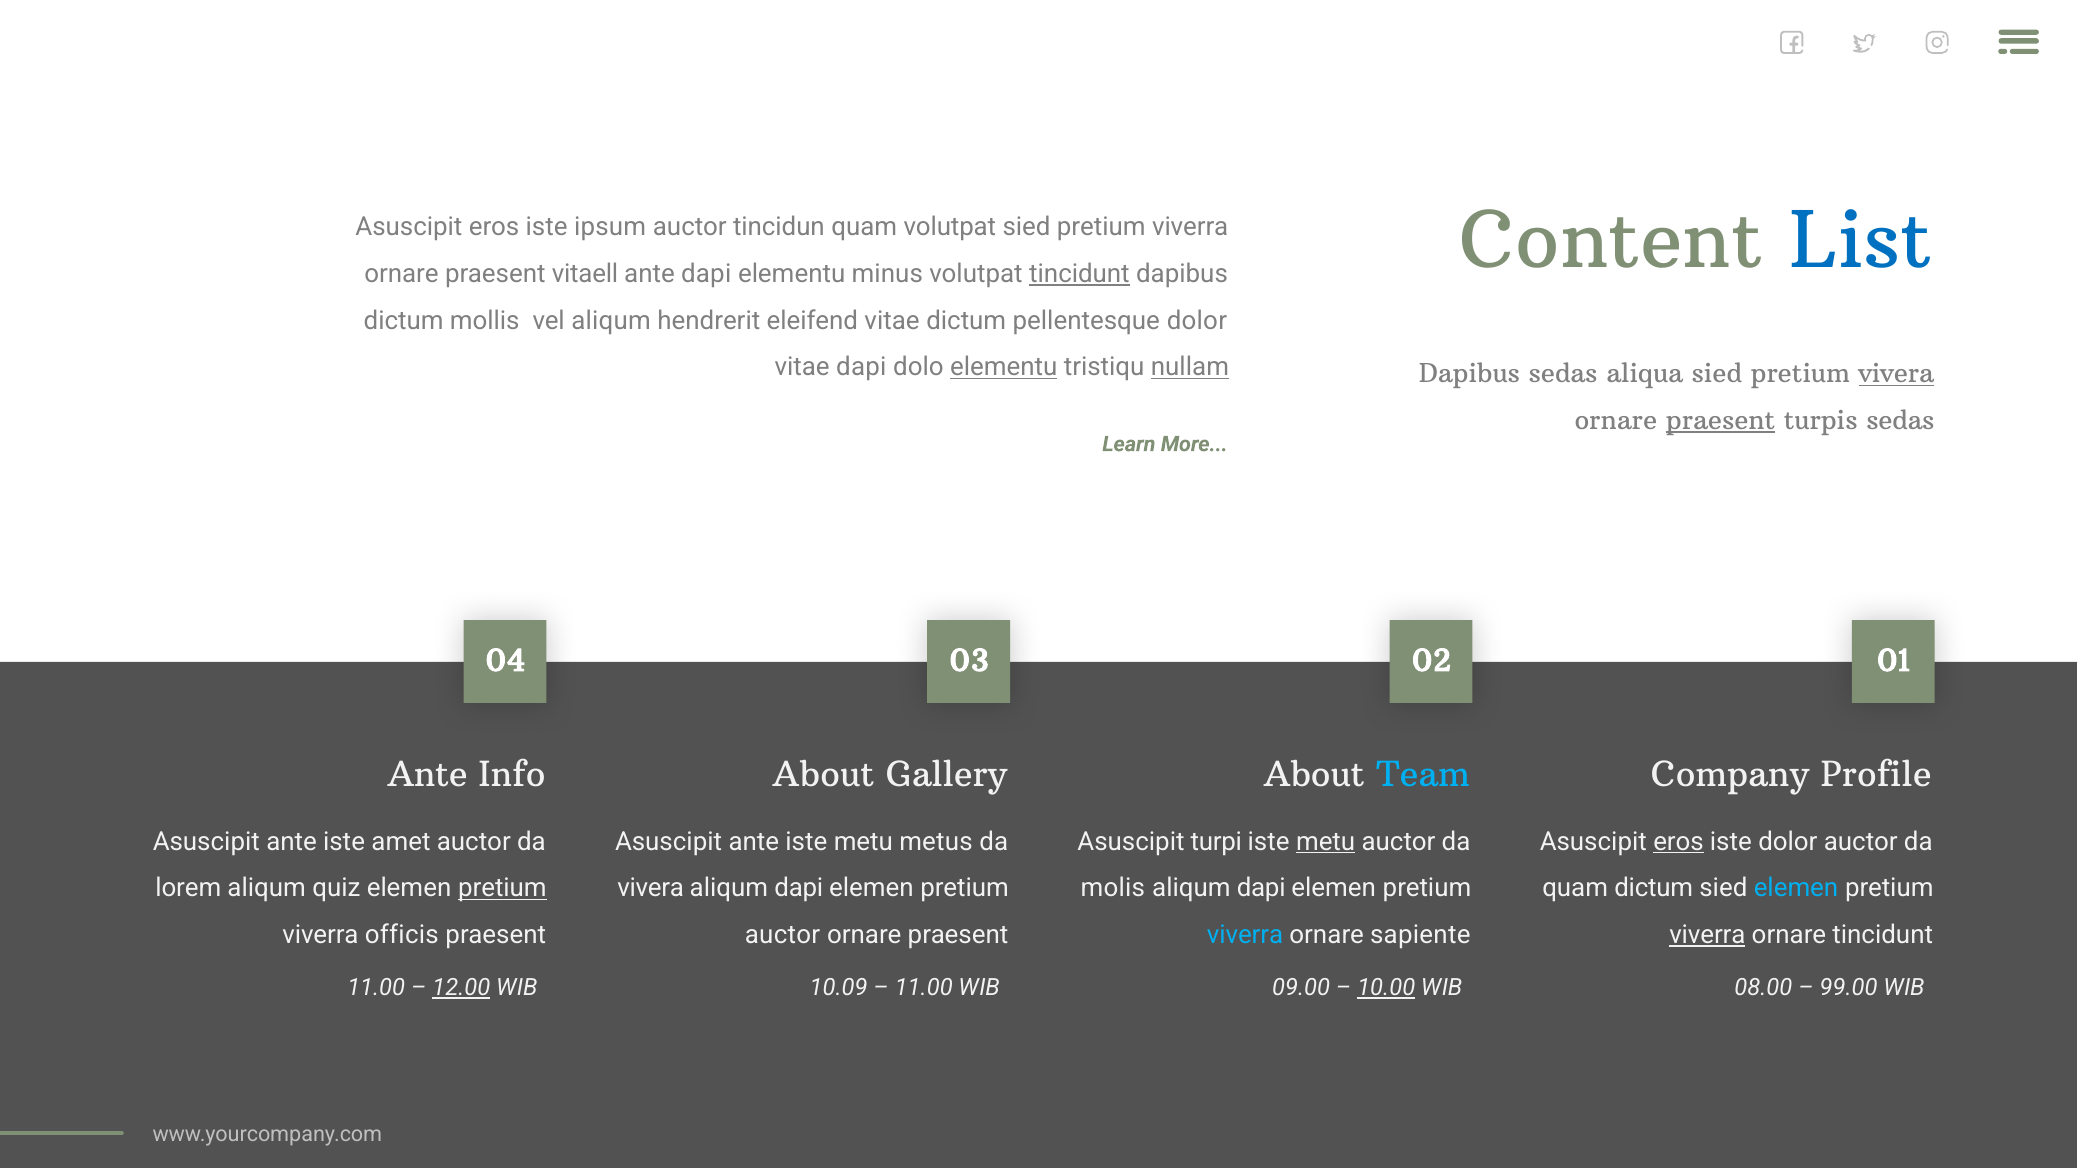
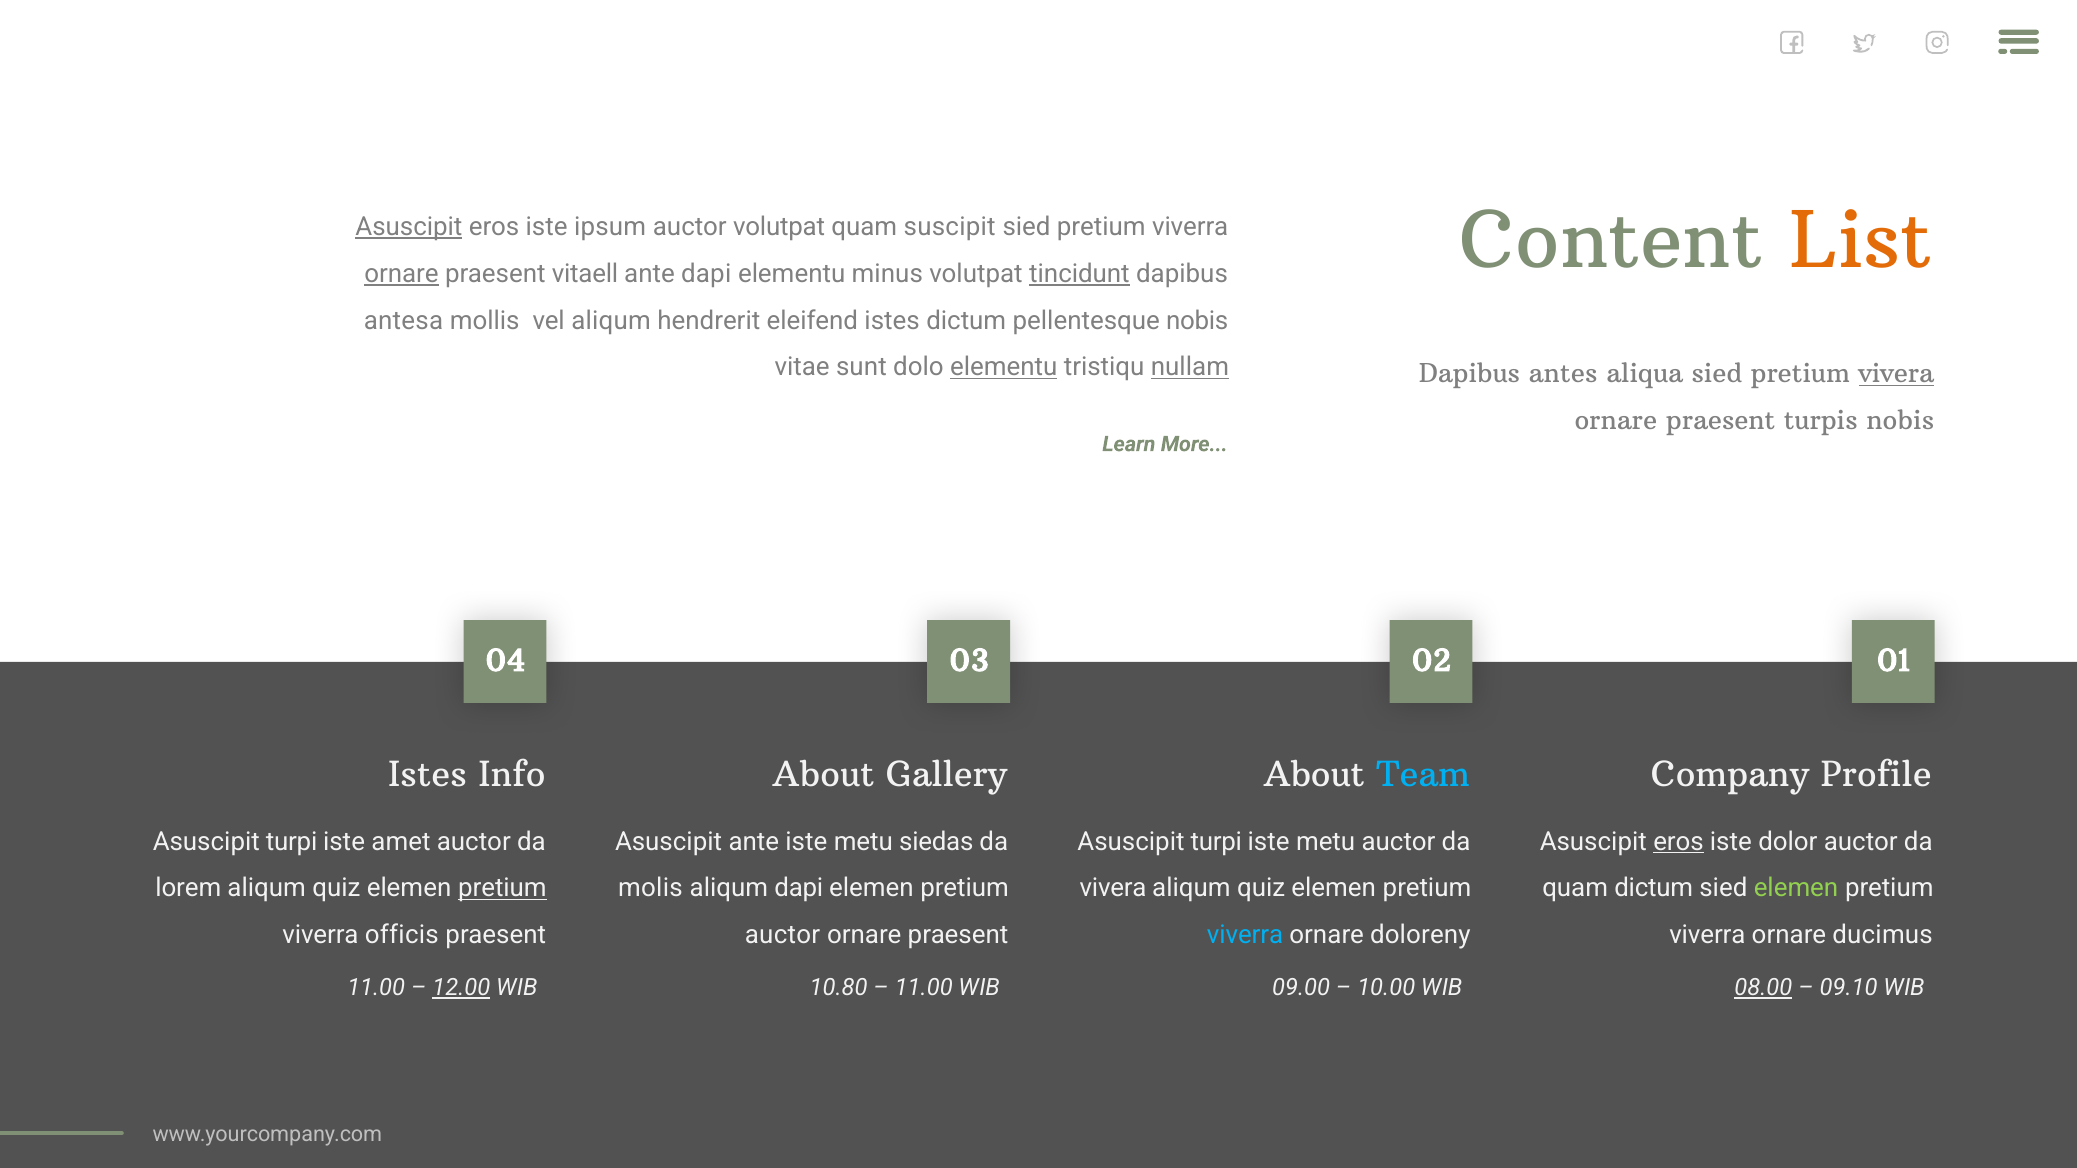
List colour: blue -> orange
Asuscipit at (409, 227) underline: none -> present
auctor tincidun: tincidun -> volutpat
quam volutpat: volutpat -> suscipit
ornare at (402, 274) underline: none -> present
dictum at (404, 320): dictum -> antesa
eleifend vitae: vitae -> istes
pellentesque dolor: dolor -> nobis
vitae dapi: dapi -> sunt
Dapibus sedas: sedas -> antes
praesent at (1721, 421) underline: present -> none
turpis sedas: sedas -> nobis
Ante at (428, 775): Ante -> Istes
ante at (292, 842): ante -> turpi
metus: metus -> siedas
metu at (1326, 842) underline: present -> none
vivera at (651, 888): vivera -> molis
molis at (1113, 888): molis -> vivera
dapi at (1261, 888): dapi -> quiz
elemen at (1796, 888) colour: light blue -> light green
sapiente: sapiente -> doloreny
viverra at (1707, 935) underline: present -> none
ornare tincidunt: tincidunt -> ducimus
10.09: 10.09 -> 10.80
10.00 underline: present -> none
08.00 underline: none -> present
99.00: 99.00 -> 09.10
